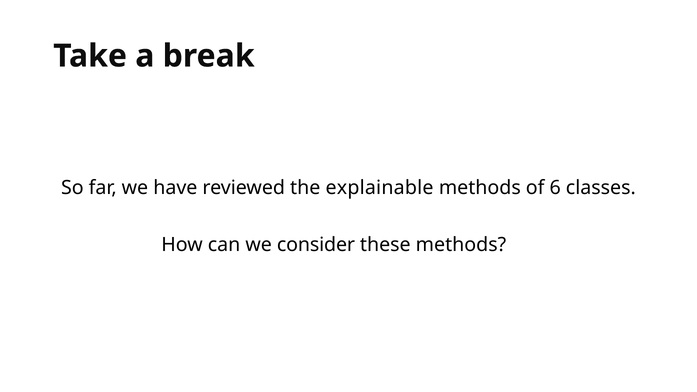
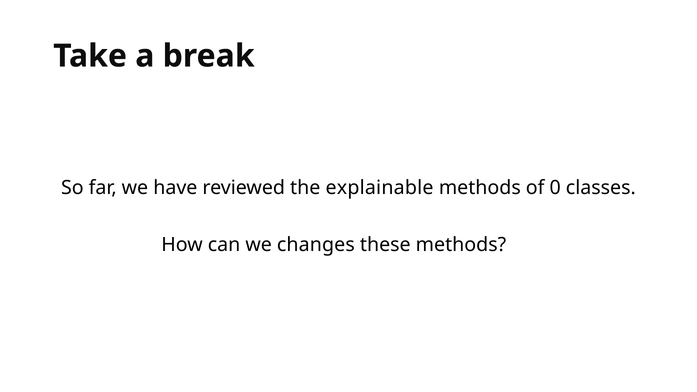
6: 6 -> 0
consider: consider -> changes
